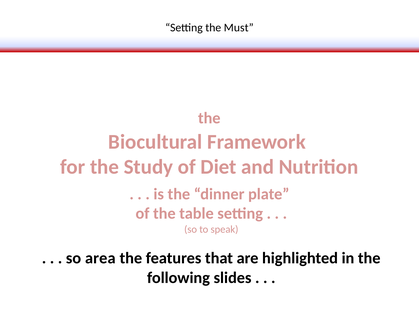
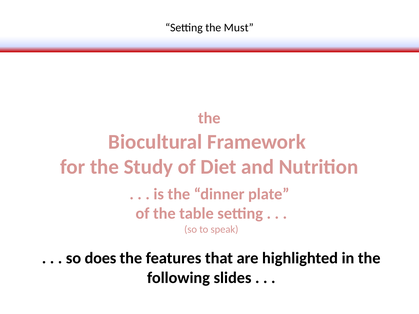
area: area -> does
